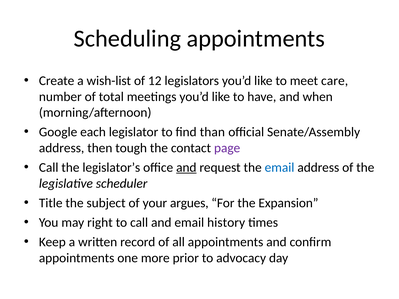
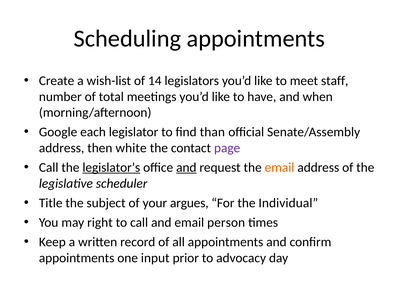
12: 12 -> 14
care: care -> staff
tough: tough -> white
legislator’s underline: none -> present
email at (280, 168) colour: blue -> orange
Expansion: Expansion -> Individual
history: history -> person
more: more -> input
